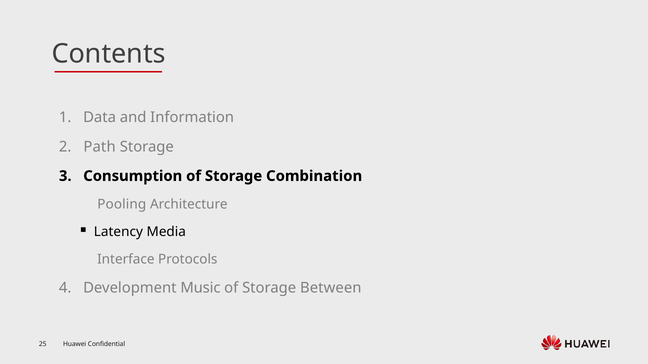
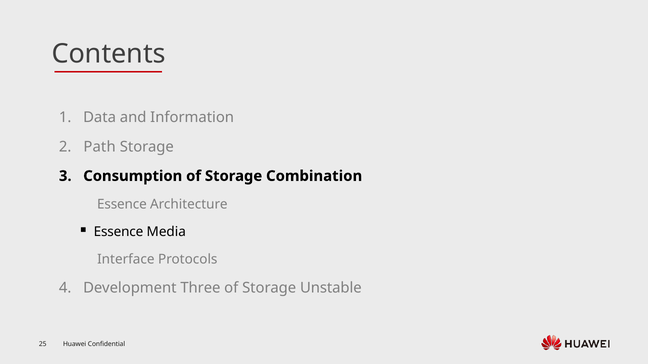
Pooling at (122, 204): Pooling -> Essence
Latency at (118, 232): Latency -> Essence
Music: Music -> Three
Between: Between -> Unstable
